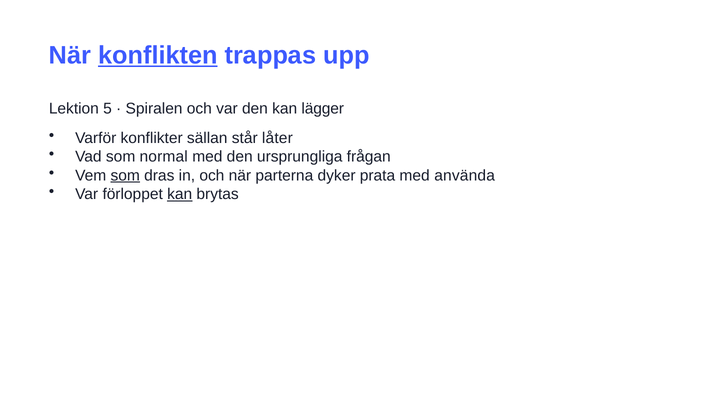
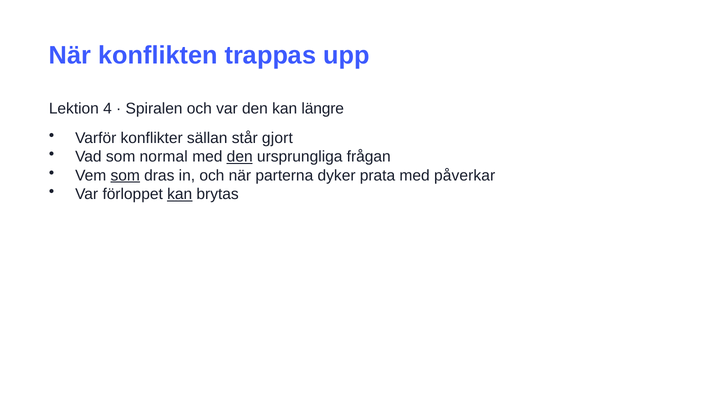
konflikten underline: present -> none
5: 5 -> 4
lägger: lägger -> längre
låter: låter -> gjort
den at (240, 157) underline: none -> present
använda: använda -> påverkar
